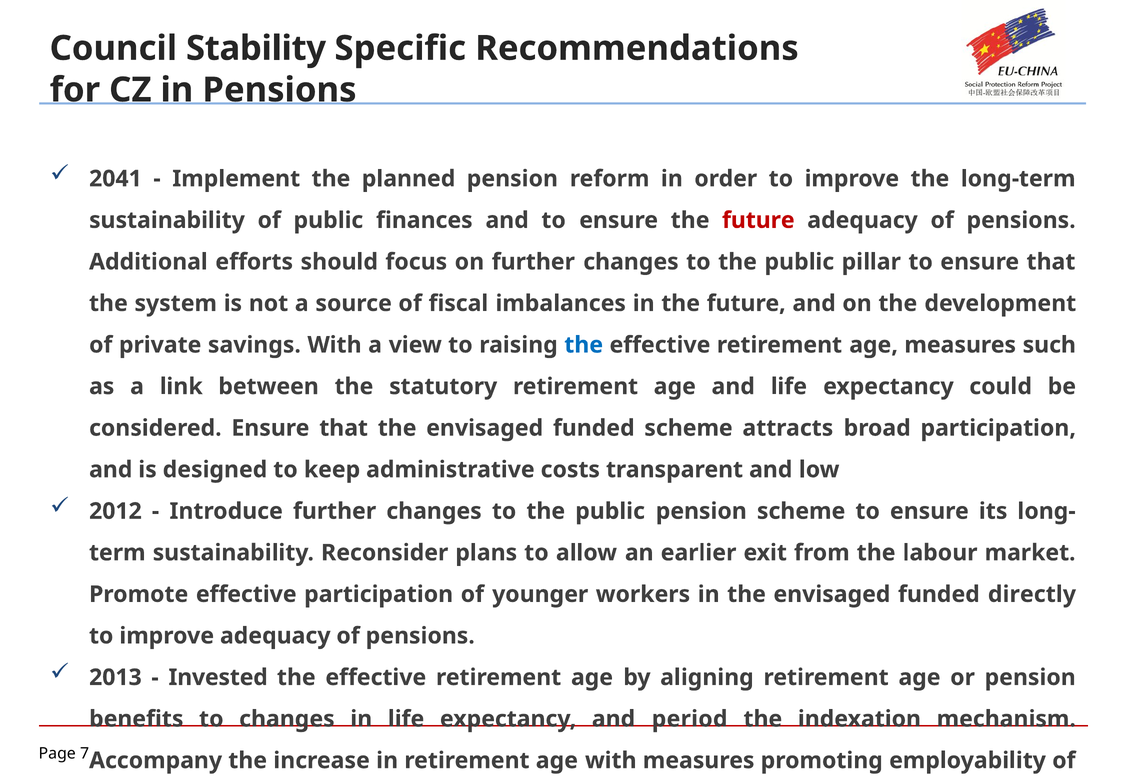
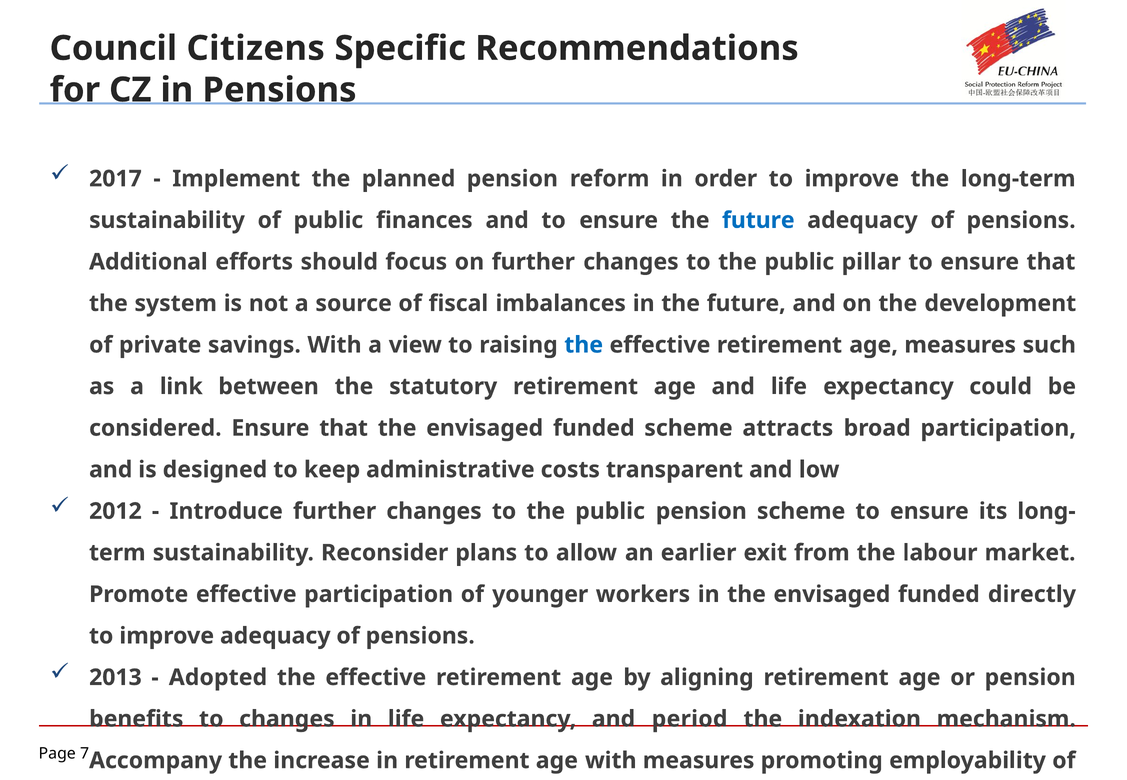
Stability: Stability -> Citizens
2041 at (115, 179): 2041 -> 2017
future at (758, 220) colour: red -> blue
Invested: Invested -> Adopted
